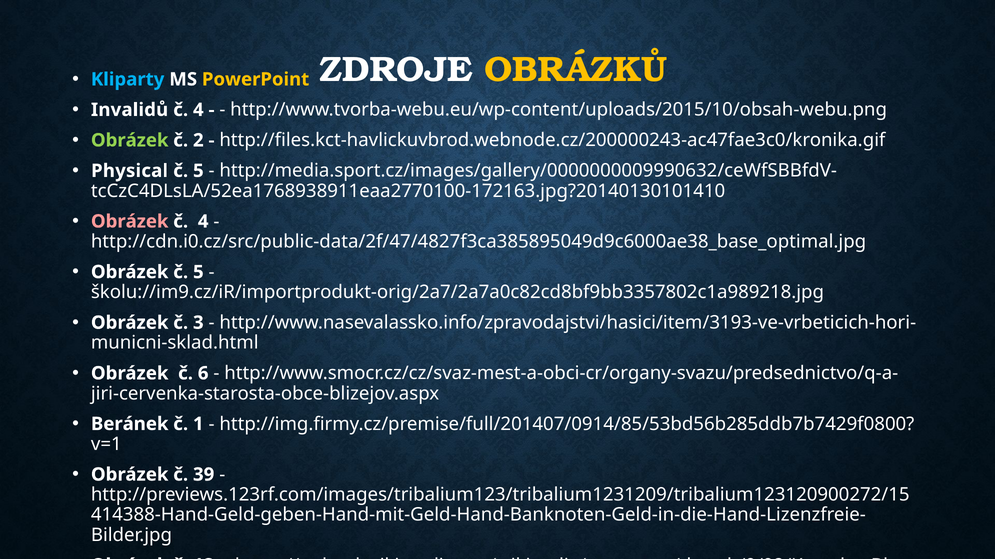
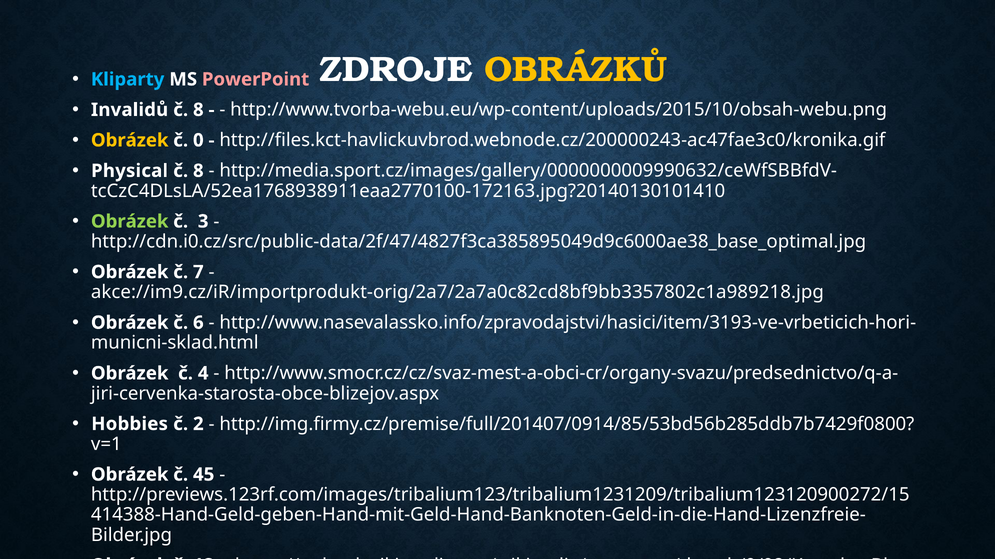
PowerPoint colour: yellow -> pink
4 at (198, 110): 4 -> 8
Obrázek at (130, 140) colour: light green -> yellow
2: 2 -> 0
5 at (198, 171): 5 -> 8
Obrázek at (130, 222) colour: pink -> light green
4 at (203, 222): 4 -> 3
Obrázek č 5: 5 -> 7
školu://im9.cz/iR/importprodukt-orig/2a7/2a7a0c82cd8bf9bb3357802c1a989218.jpg: školu://im9.cz/iR/importprodukt-orig/2a7/2a7a0c82cd8bf9bb3357802c1a989218.jpg -> akce://im9.cz/iR/importprodukt-orig/2a7/2a7a0c82cd8bf9bb3357802c1a989218.jpg
3: 3 -> 6
6: 6 -> 4
Beránek: Beránek -> Hobbies
1: 1 -> 2
39: 39 -> 45
